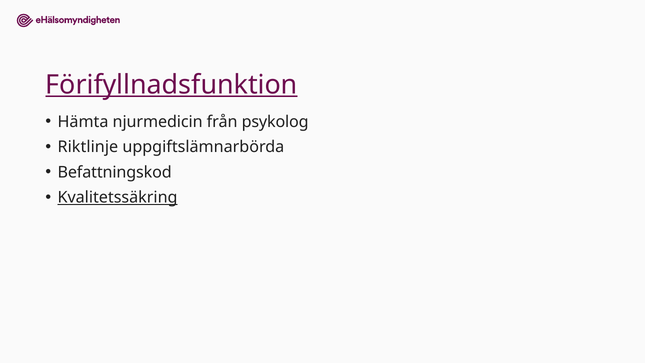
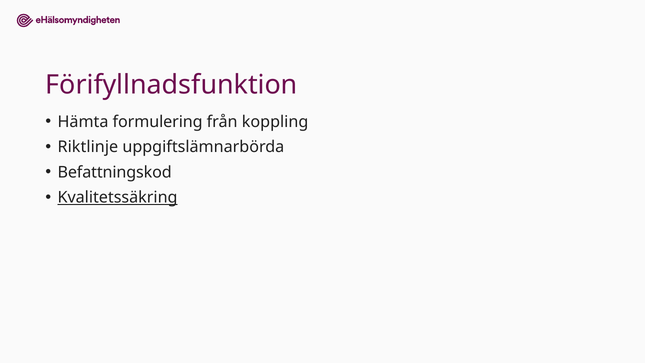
Förifyllnadsfunktion underline: present -> none
njurmedicin: njurmedicin -> formulering
psykolog: psykolog -> koppling
